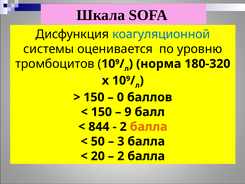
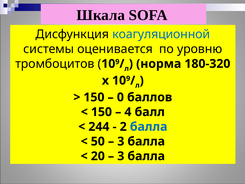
9 at (128, 112): 9 -> 4
844: 844 -> 244
балла at (149, 127) colour: orange -> blue
2 at (121, 156): 2 -> 3
